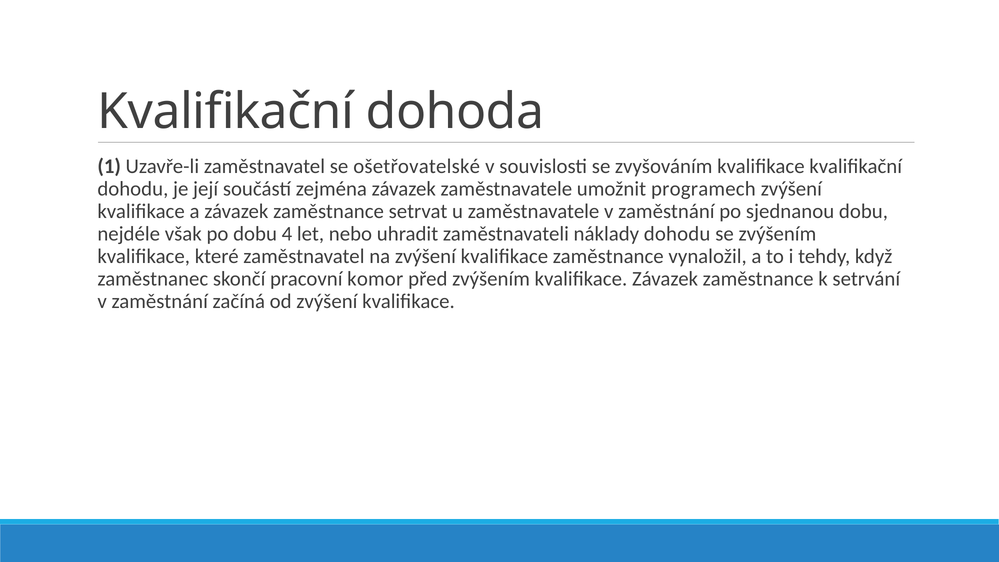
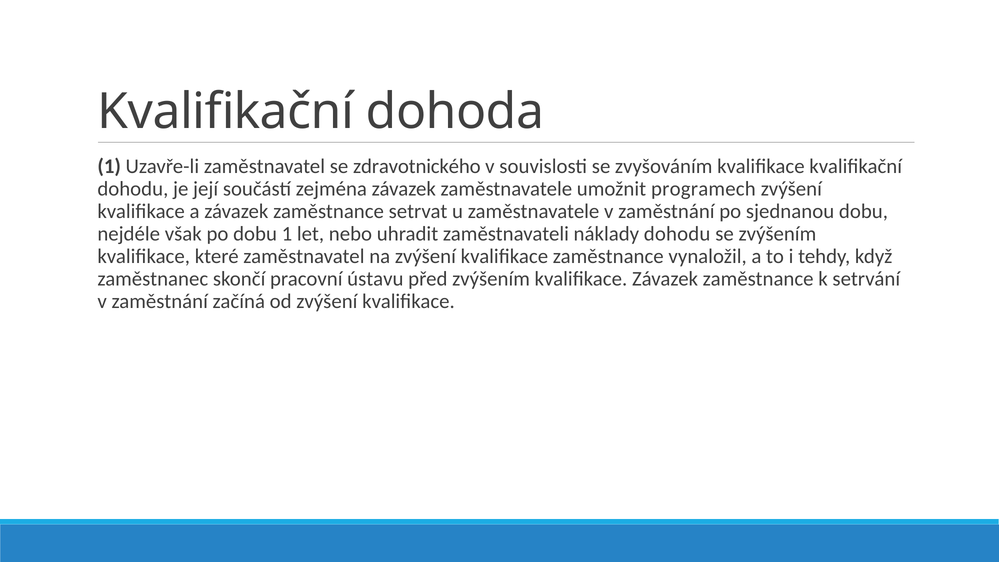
ošetřovatelské: ošetřovatelské -> zdravotnického
dobu 4: 4 -> 1
komor: komor -> ústavu
